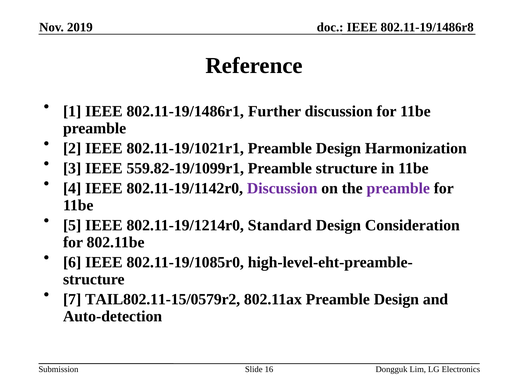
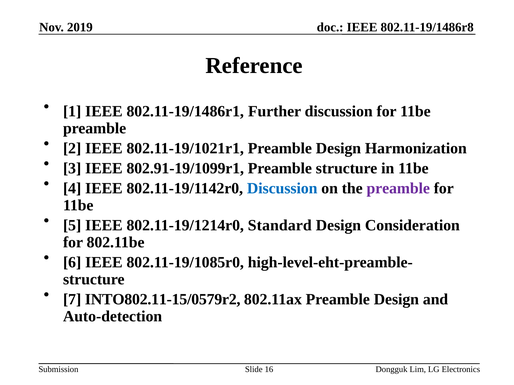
559.82-19/1099r1: 559.82-19/1099r1 -> 802.91-19/1099r1
Discussion at (282, 189) colour: purple -> blue
TAIL802.11-15/0579r2: TAIL802.11-15/0579r2 -> INTO802.11-15/0579r2
